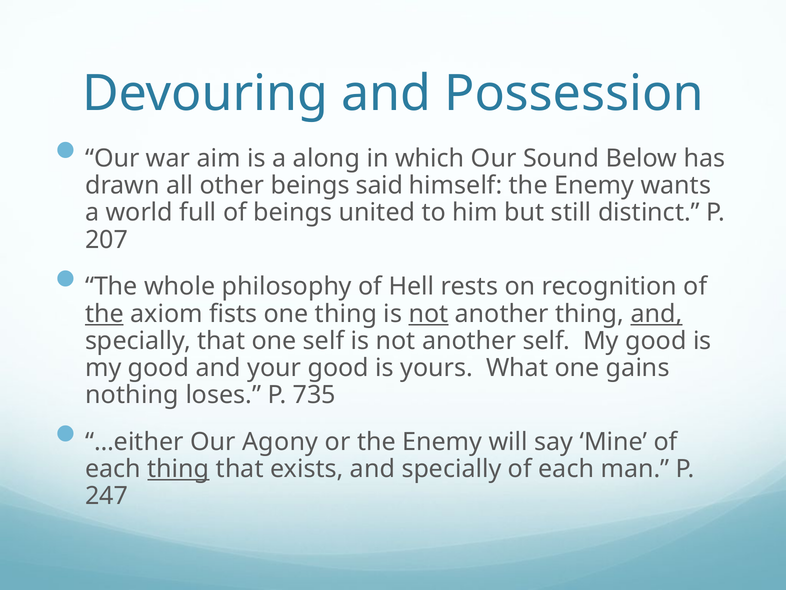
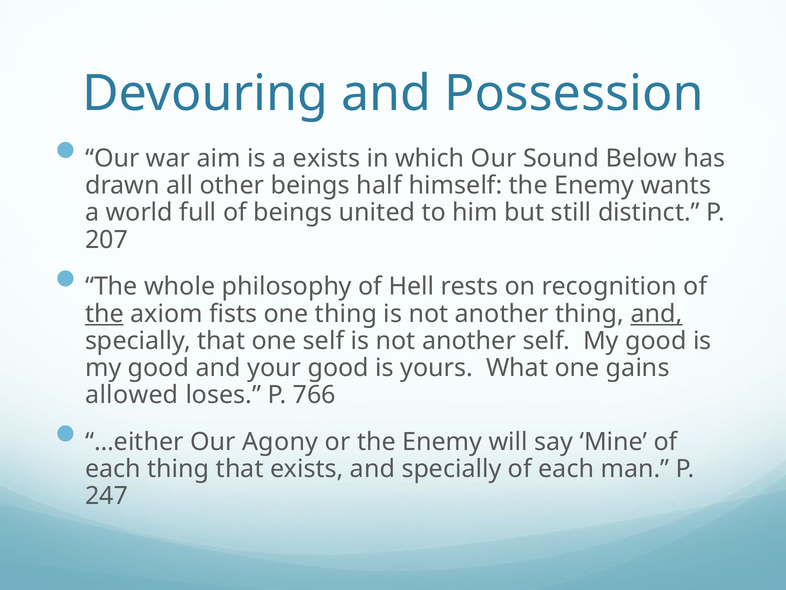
a along: along -> exists
said: said -> half
not at (428, 313) underline: present -> none
nothing: nothing -> allowed
735: 735 -> 766
thing at (178, 469) underline: present -> none
